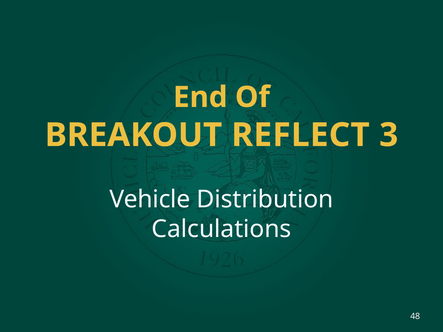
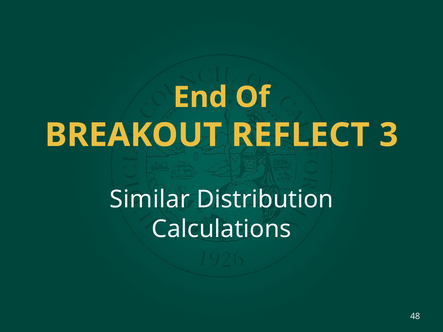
Vehicle: Vehicle -> Similar
